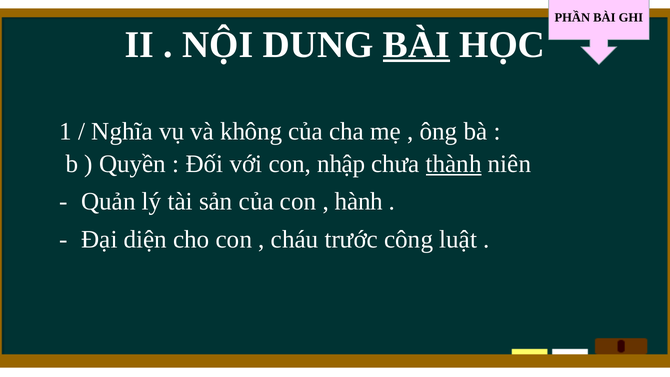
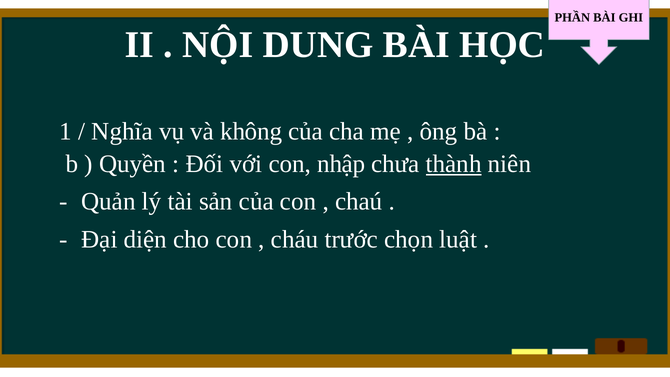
BÀI at (416, 45) underline: present -> none
hành: hành -> chaú
công: công -> chọn
